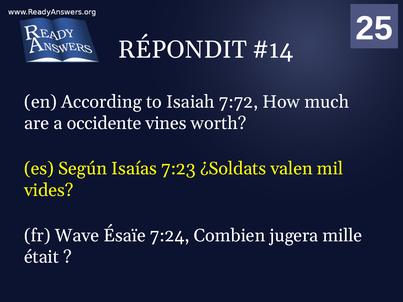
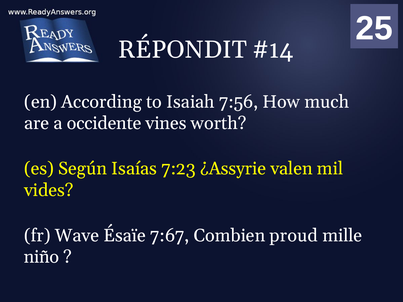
7:72: 7:72 -> 7:56
¿Soldats: ¿Soldats -> ¿Assyrie
7:24: 7:24 -> 7:67
jugera: jugera -> proud
était: était -> niño
